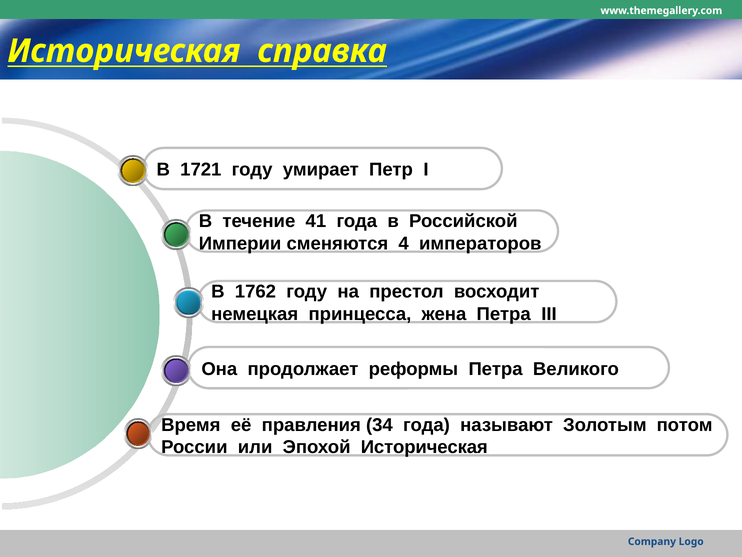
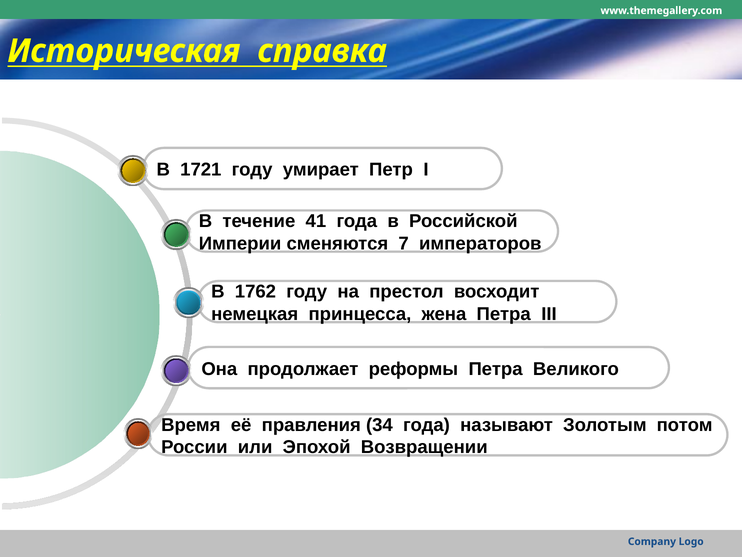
4: 4 -> 7
Эпохой Историческая: Историческая -> Возвращении
